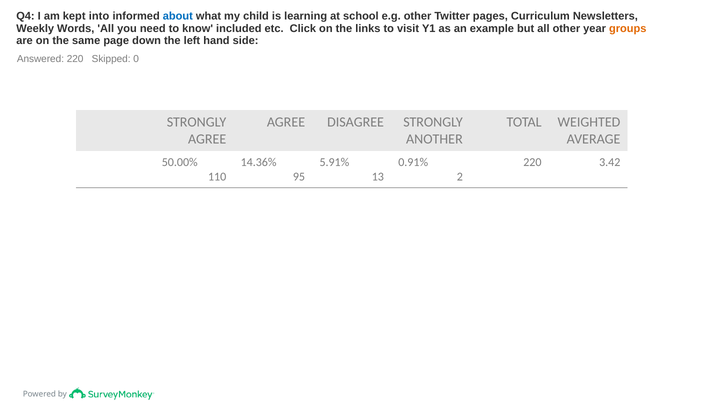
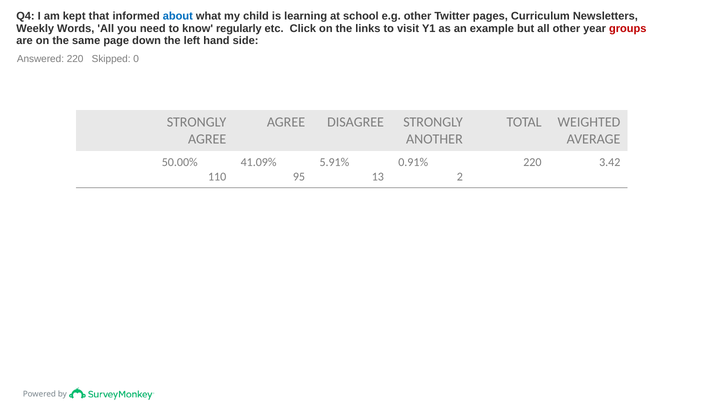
into: into -> that
included: included -> regularly
groups colour: orange -> red
14.36%: 14.36% -> 41.09%
